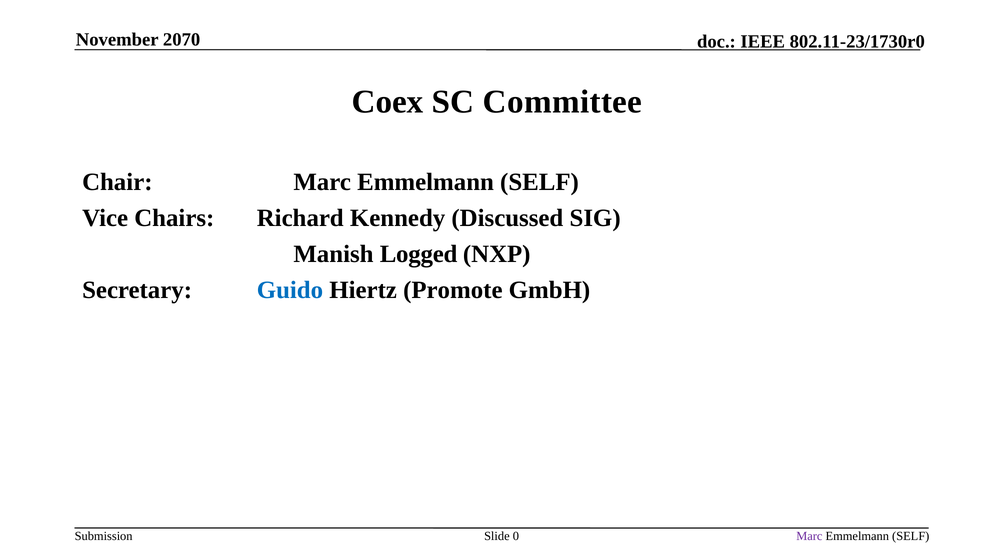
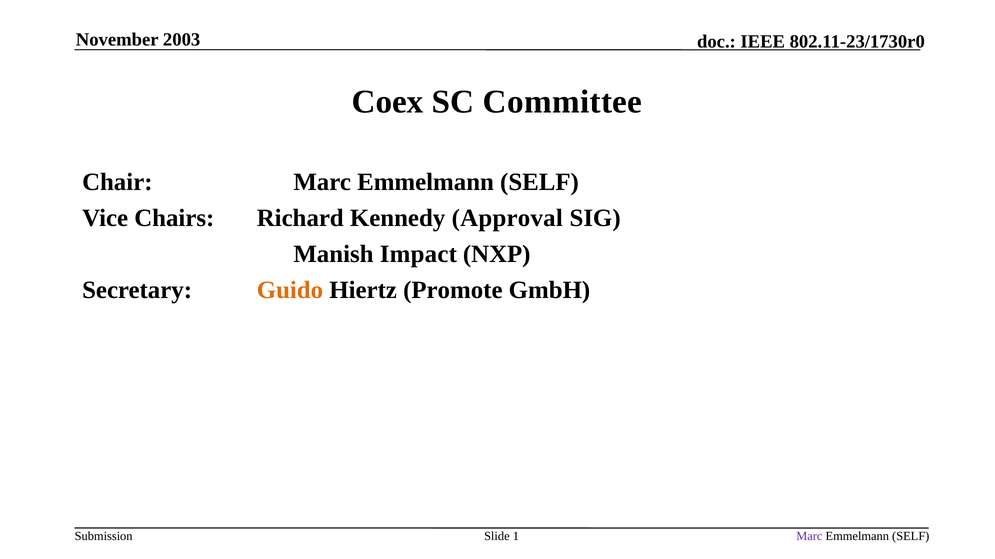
2070: 2070 -> 2003
Discussed: Discussed -> Approval
Logged: Logged -> Impact
Guido colour: blue -> orange
0: 0 -> 1
